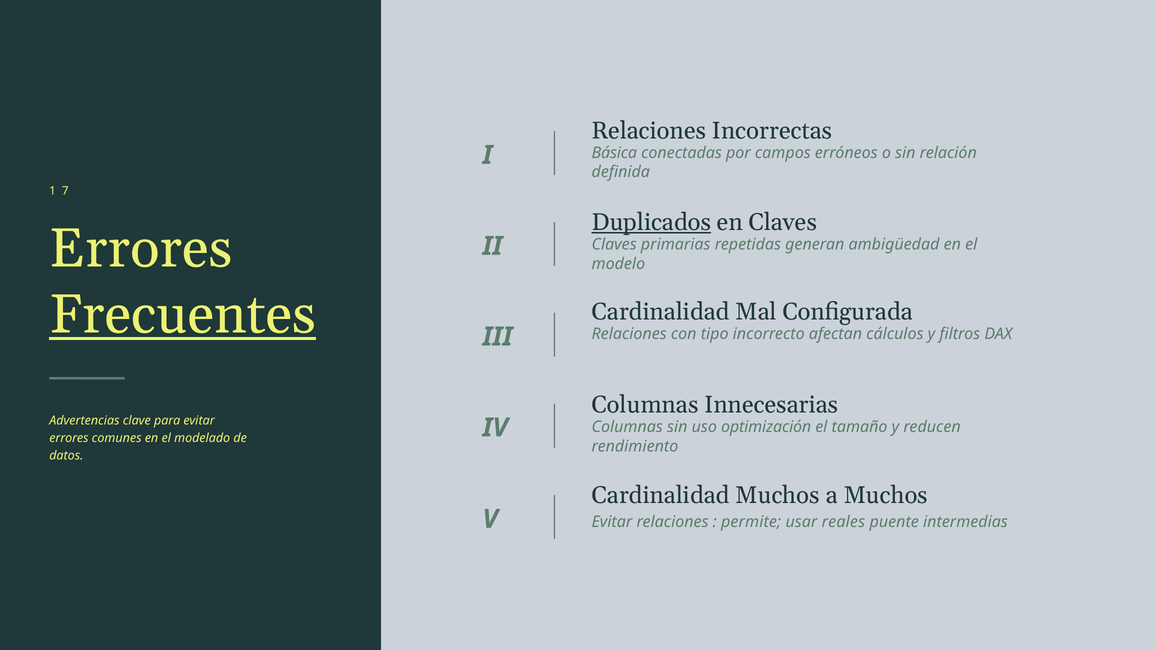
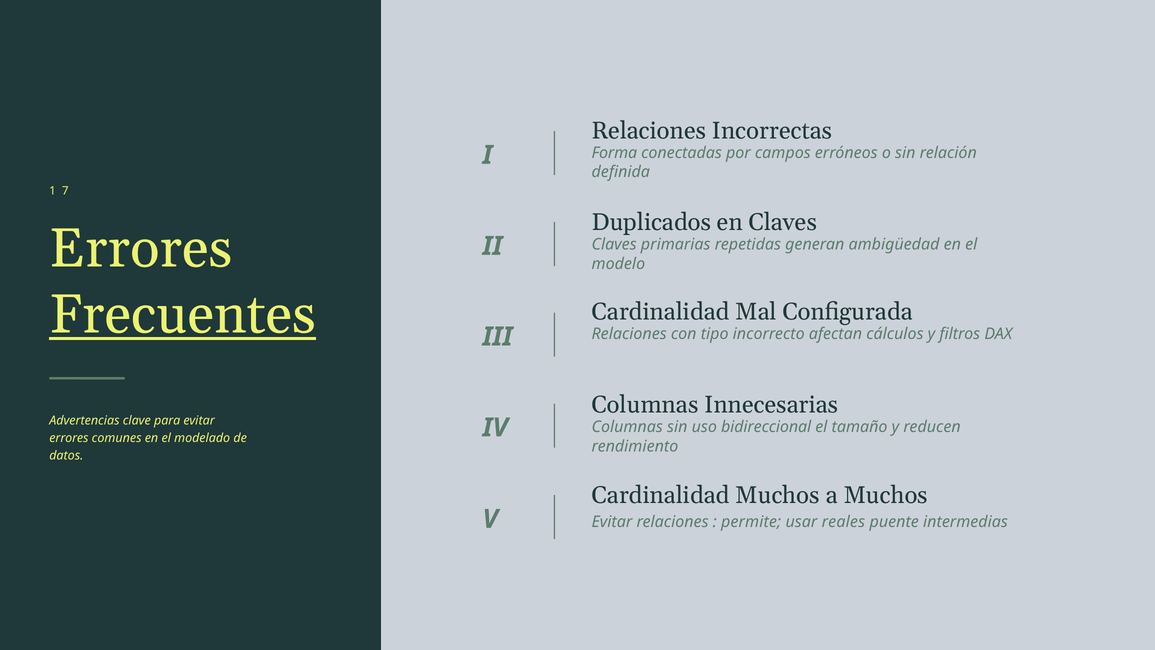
Básica: Básica -> Forma
Duplicados underline: present -> none
optimización: optimización -> bidireccional
